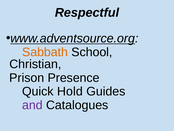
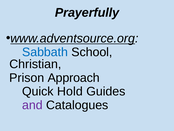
Respectful: Respectful -> Prayerfully
Sabbath colour: orange -> blue
Presence: Presence -> Approach
